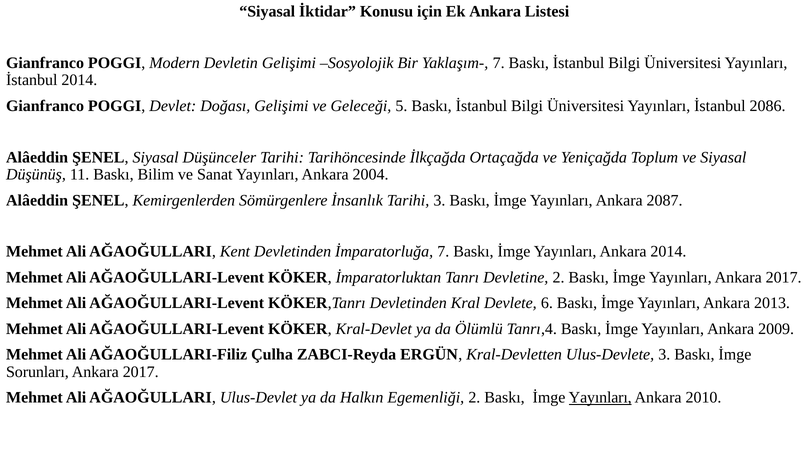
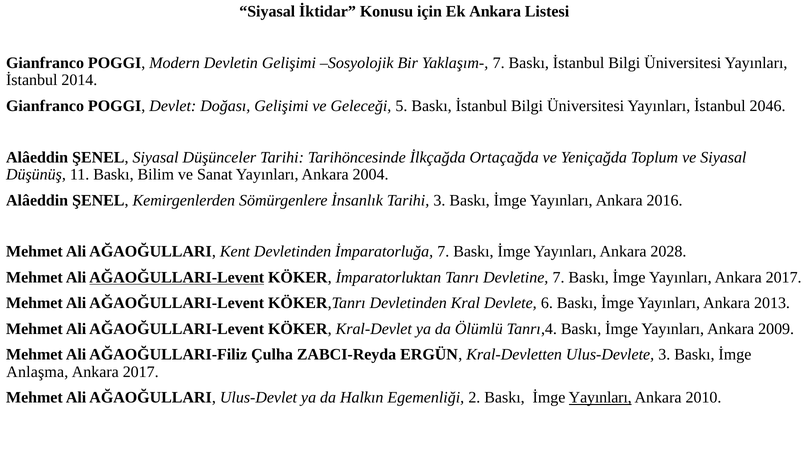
2086: 2086 -> 2046
2087: 2087 -> 2016
Ankara 2014: 2014 -> 2028
AĞAOĞULLARI-Levent at (177, 277) underline: none -> present
Devletine 2: 2 -> 7
Sorunları: Sorunları -> Anlaşma
